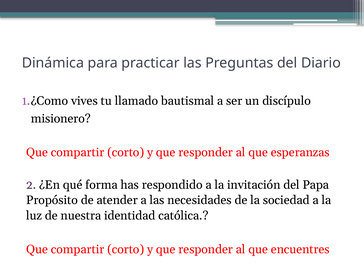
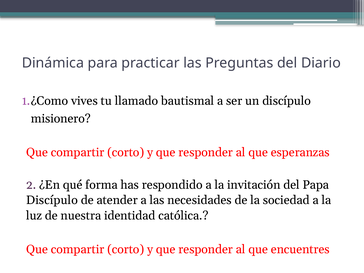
Propósito at (52, 200): Propósito -> Discípulo
